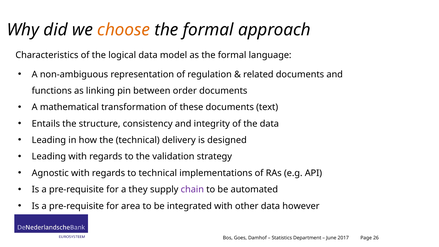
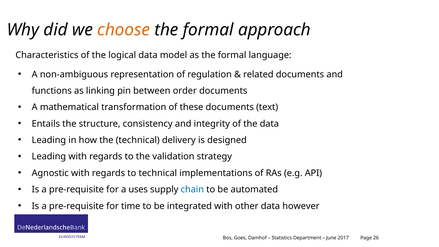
they: they -> uses
chain colour: purple -> blue
area: area -> time
